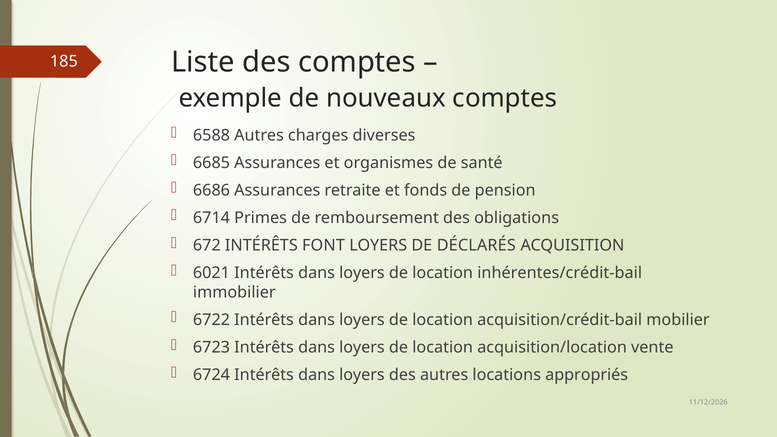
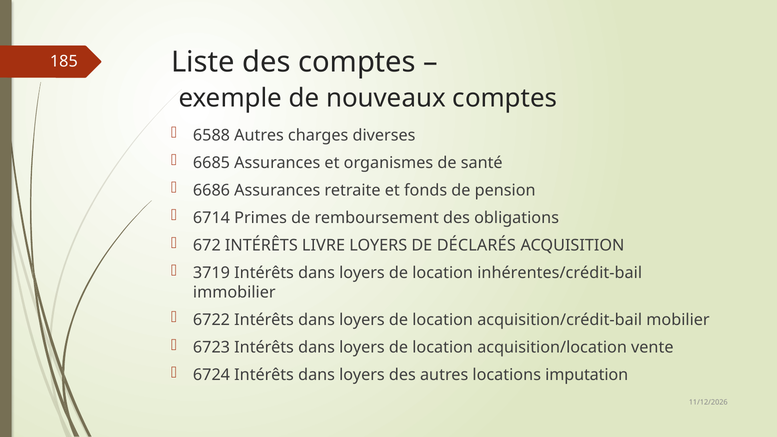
FONT: FONT -> LIVRE
6021: 6021 -> 3719
appropriés: appropriés -> imputation
